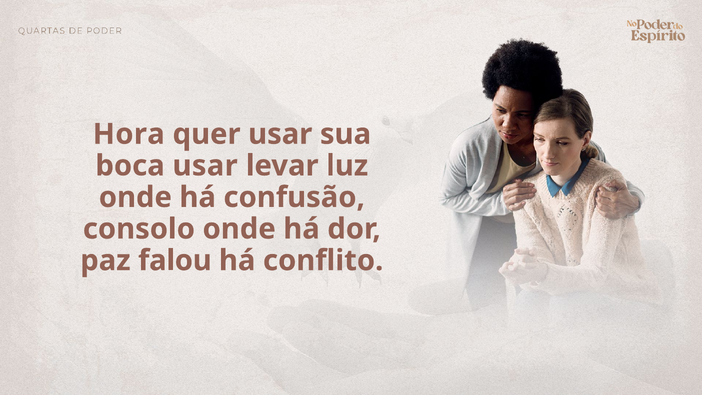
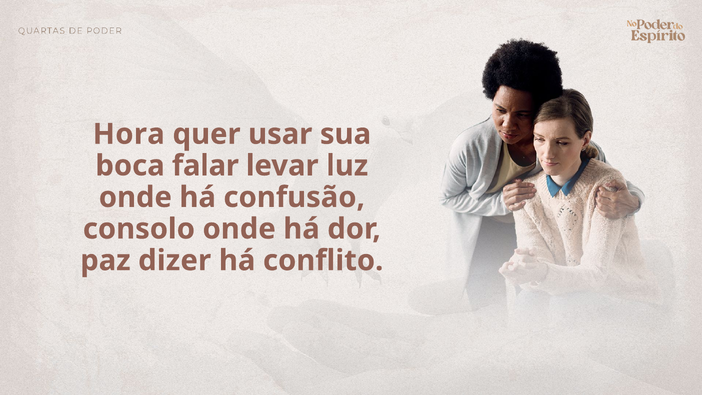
boca usar: usar -> falar
falou: falou -> dizer
